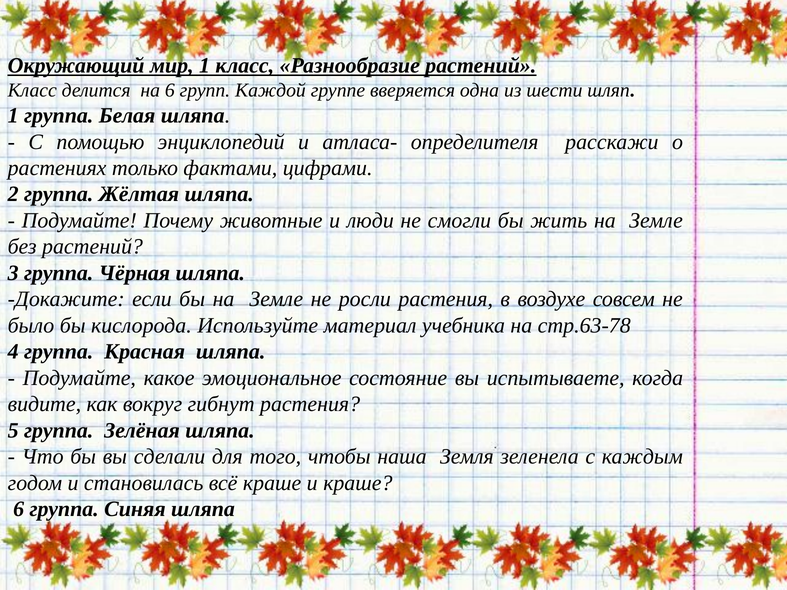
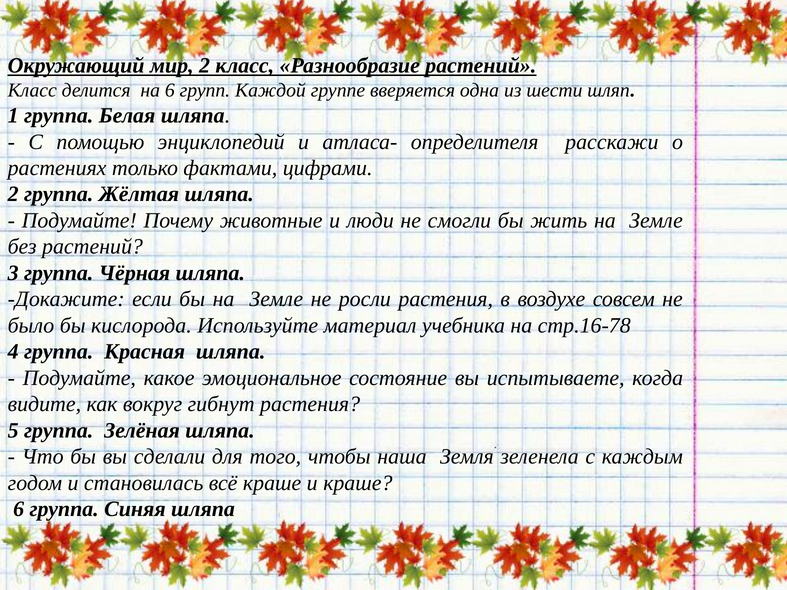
мир 1: 1 -> 2
стр.63-78: стр.63-78 -> стр.16-78
